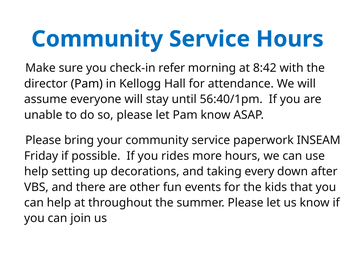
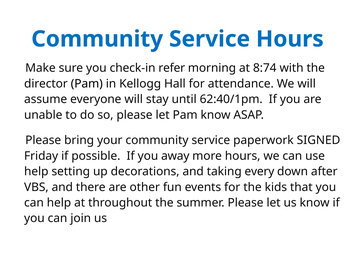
8:42: 8:42 -> 8:74
56:40/1pm: 56:40/1pm -> 62:40/1pm
INSEAM: INSEAM -> SIGNED
rides: rides -> away
